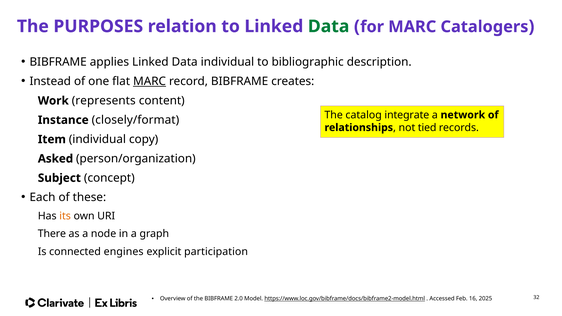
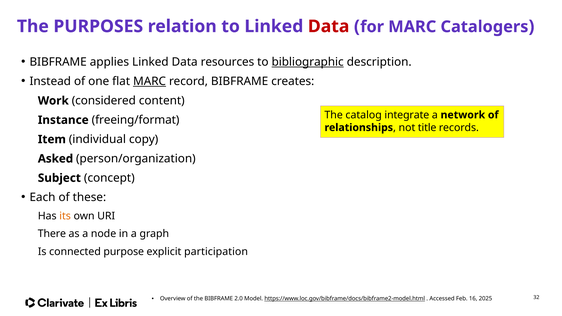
Data at (329, 26) colour: green -> red
Data individual: individual -> resources
bibliographic underline: none -> present
represents: represents -> considered
closely/format: closely/format -> freeing/format
tied: tied -> title
engines: engines -> purpose
